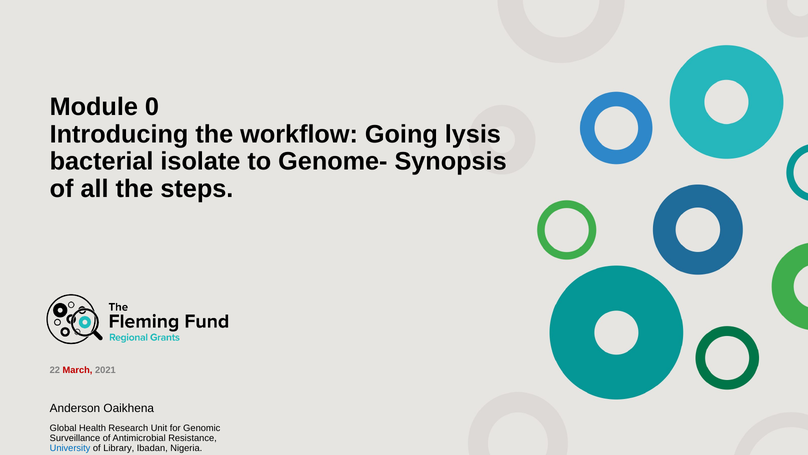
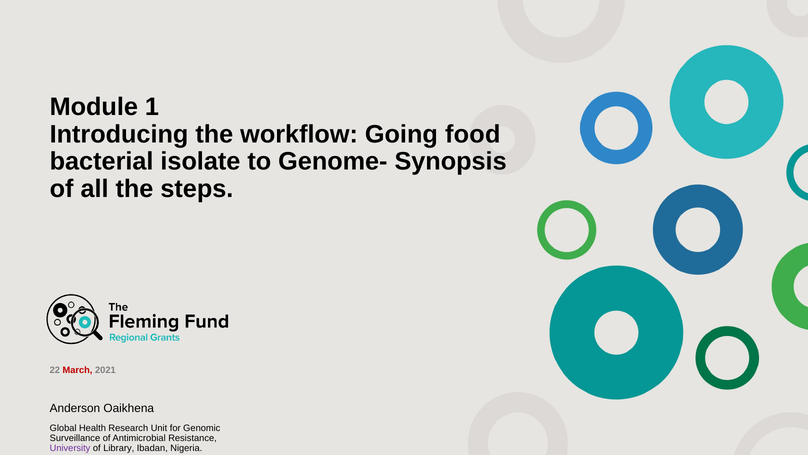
0: 0 -> 1
lysis: lysis -> food
University colour: blue -> purple
